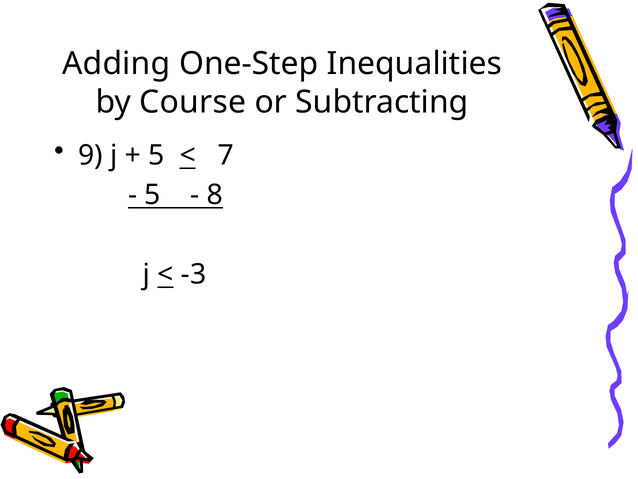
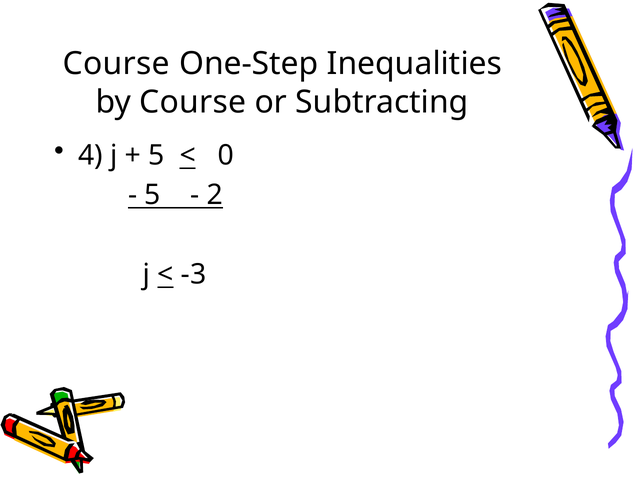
Adding at (116, 64): Adding -> Course
9: 9 -> 4
7: 7 -> 0
8: 8 -> 2
